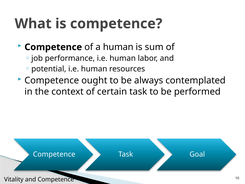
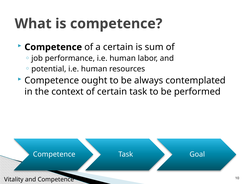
a human: human -> certain
